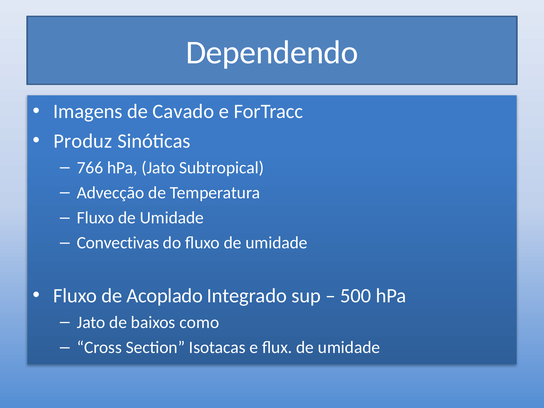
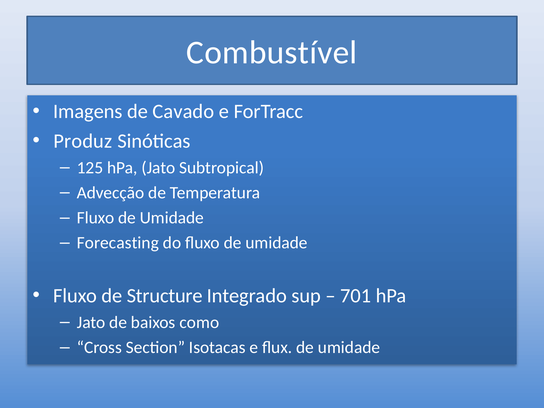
Dependendo: Dependendo -> Combustível
766: 766 -> 125
Convectivas: Convectivas -> Forecasting
Acoplado: Acoplado -> Structure
500: 500 -> 701
